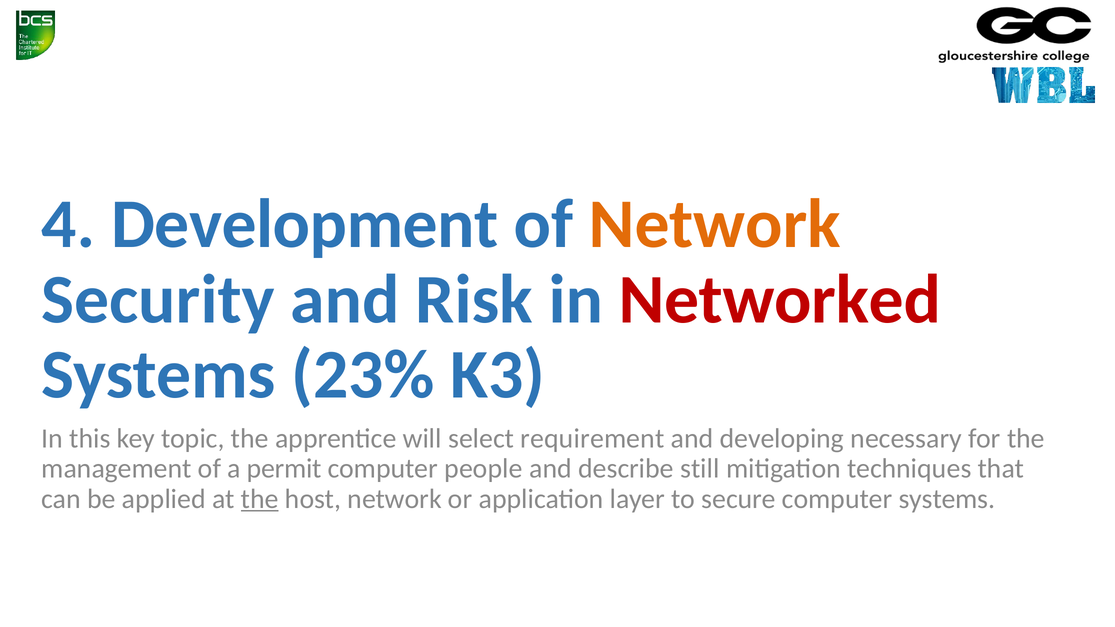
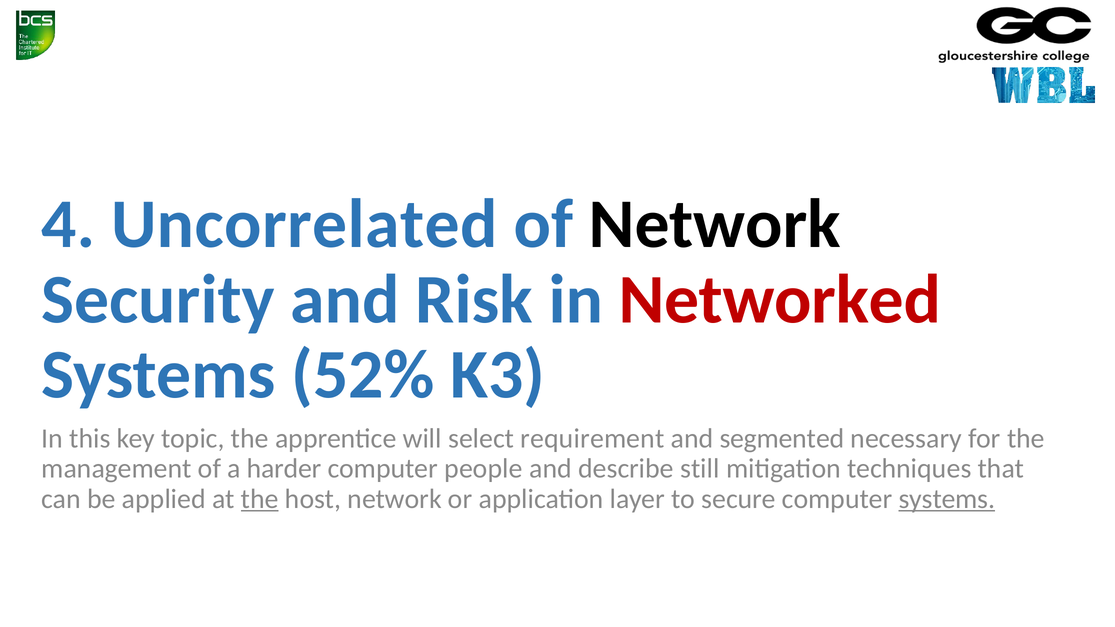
Development: Development -> Uncorrelated
Network at (715, 224) colour: orange -> black
23%: 23% -> 52%
developing: developing -> segmented
permit: permit -> harder
systems at (947, 499) underline: none -> present
